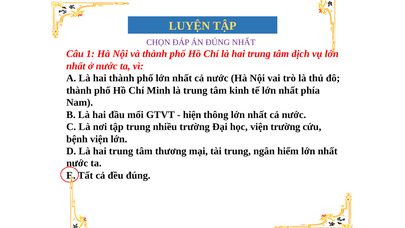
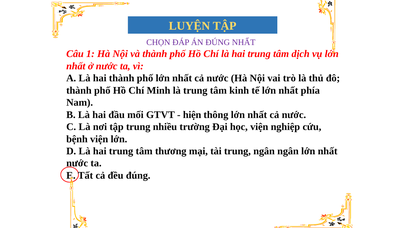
viện trường: trường -> nghiệp
ngân hiểm: hiểm -> ngân
